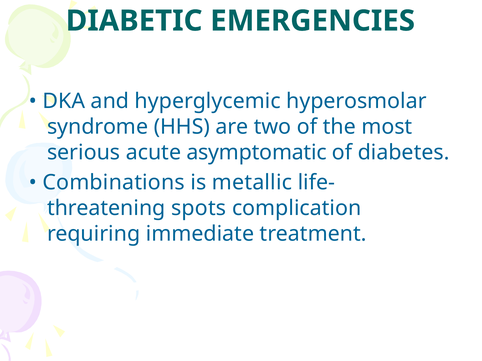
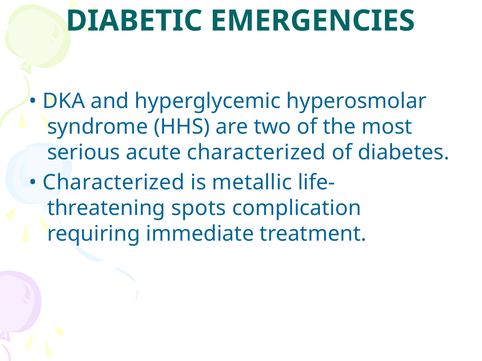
acute asymptomatic: asymptomatic -> characterized
Combinations at (114, 183): Combinations -> Characterized
